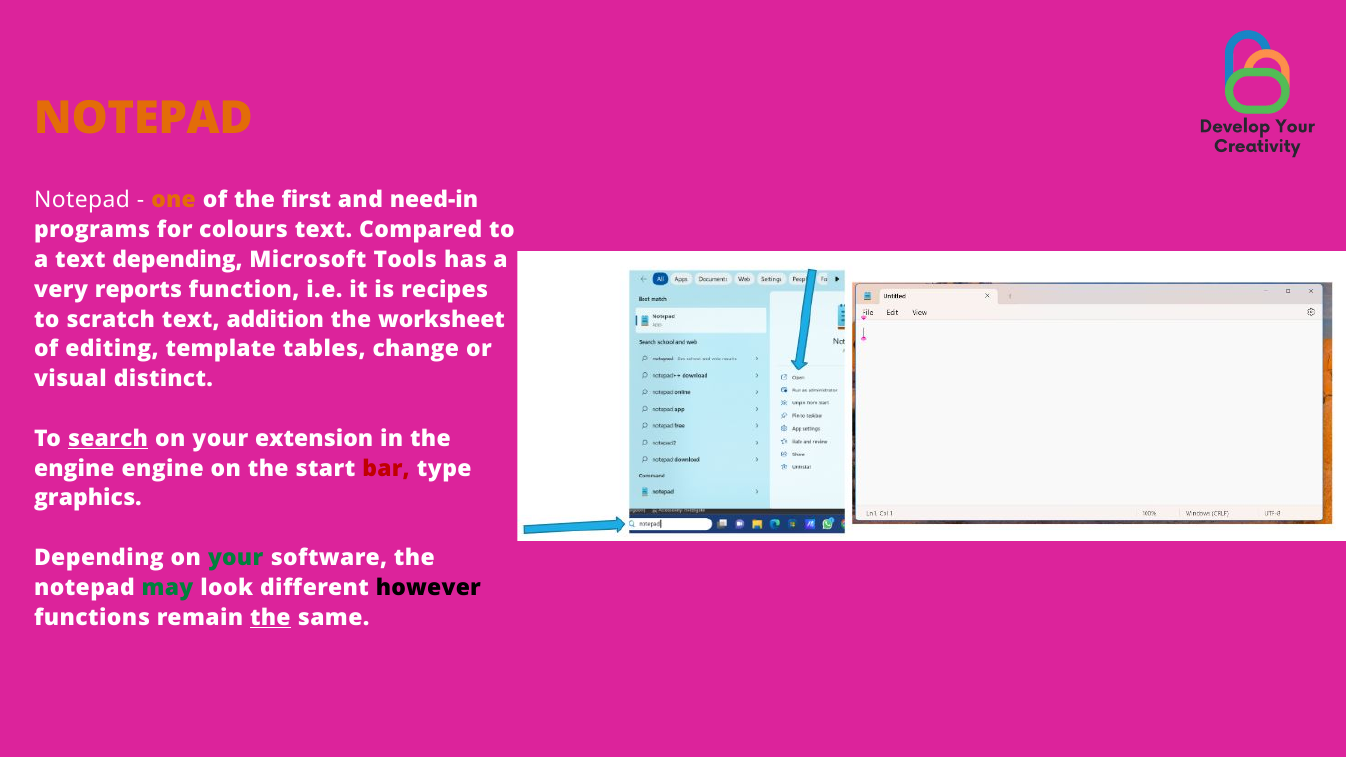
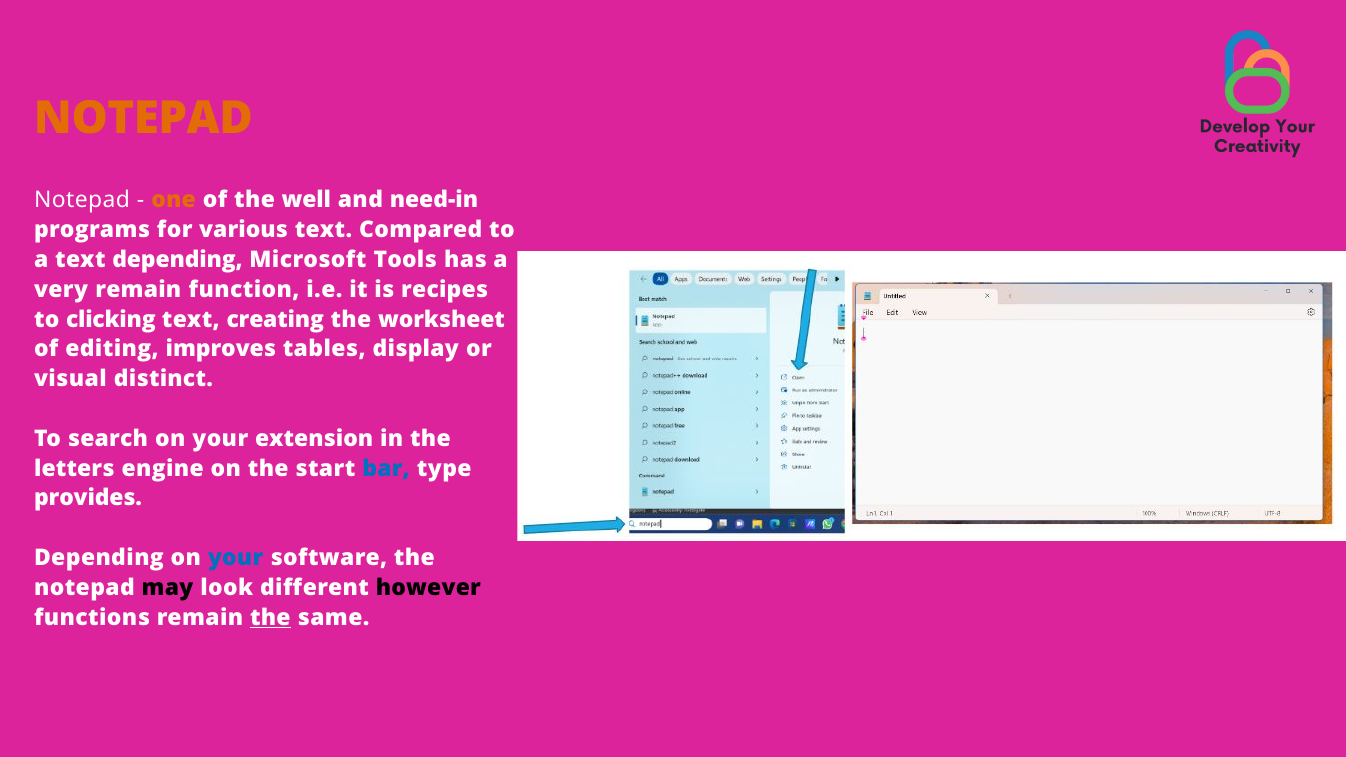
first: first -> well
colours: colours -> various
very reports: reports -> remain
scratch: scratch -> clicking
addition: addition -> creating
template: template -> improves
change: change -> display
search underline: present -> none
engine at (74, 469): engine -> letters
bar colour: red -> blue
graphics: graphics -> provides
your at (236, 558) colour: green -> blue
may colour: green -> black
